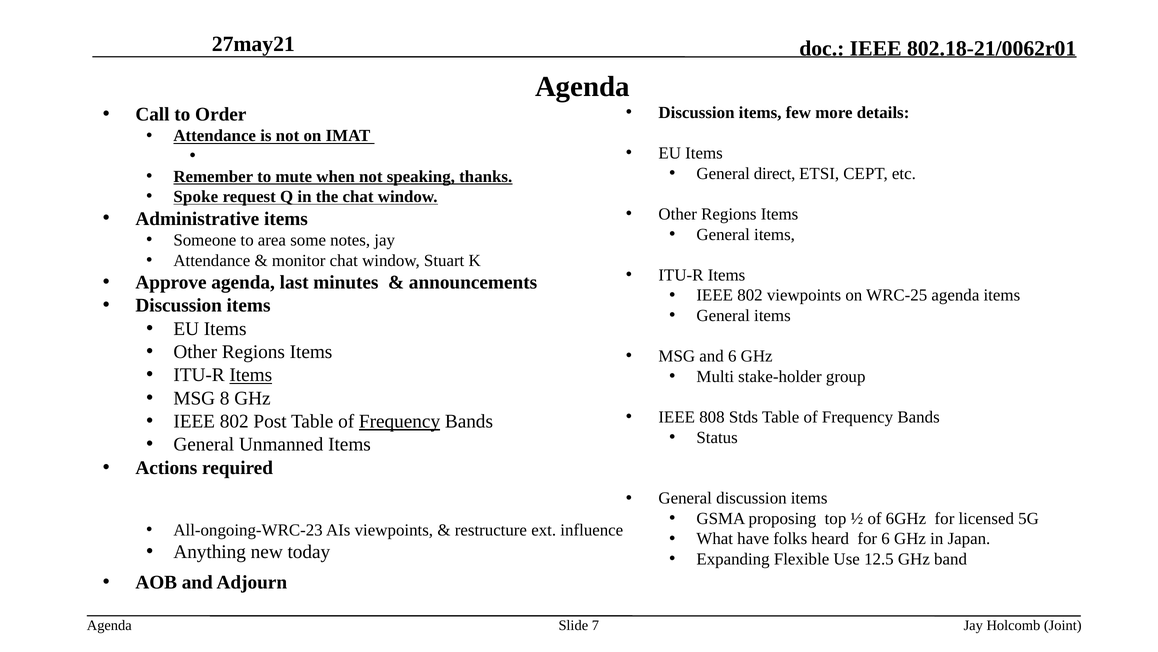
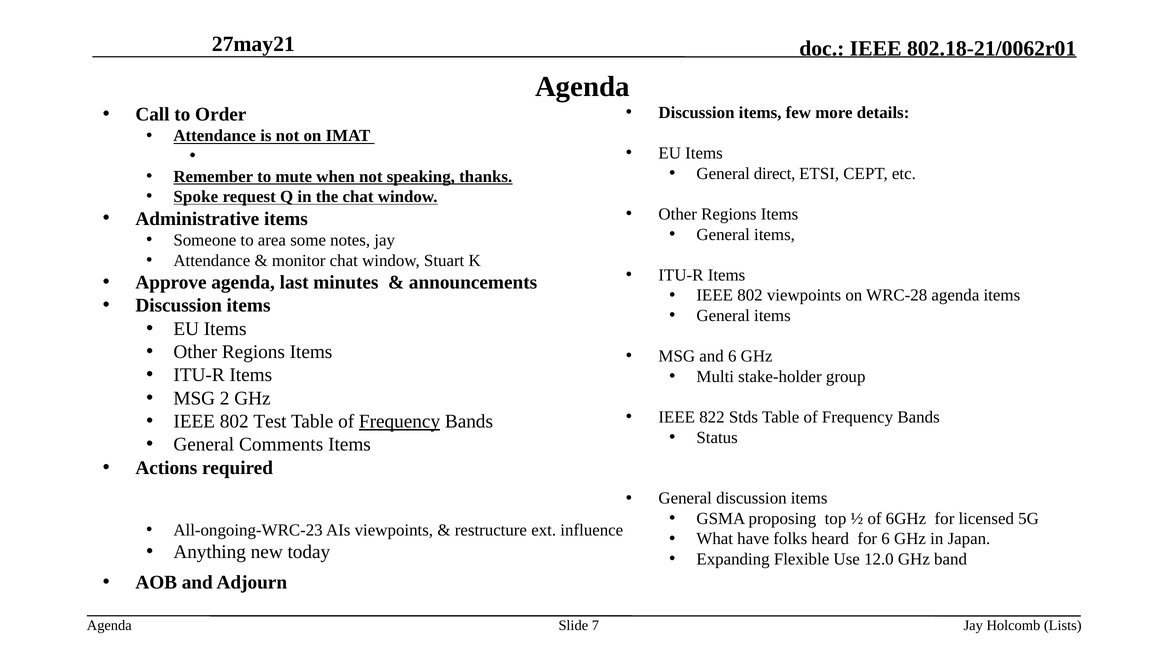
WRC-25: WRC-25 -> WRC-28
Items at (251, 375) underline: present -> none
8: 8 -> 2
808: 808 -> 822
Post: Post -> Test
Unmanned: Unmanned -> Comments
12.5: 12.5 -> 12.0
Joint: Joint -> Lists
